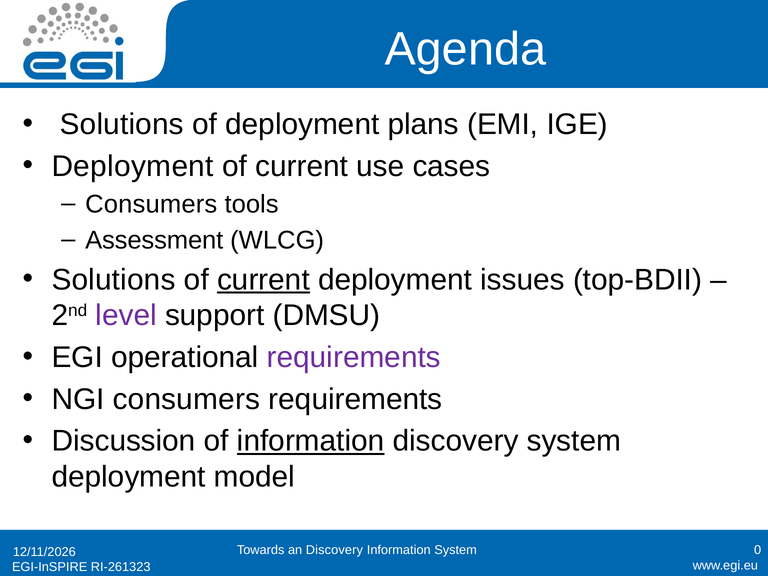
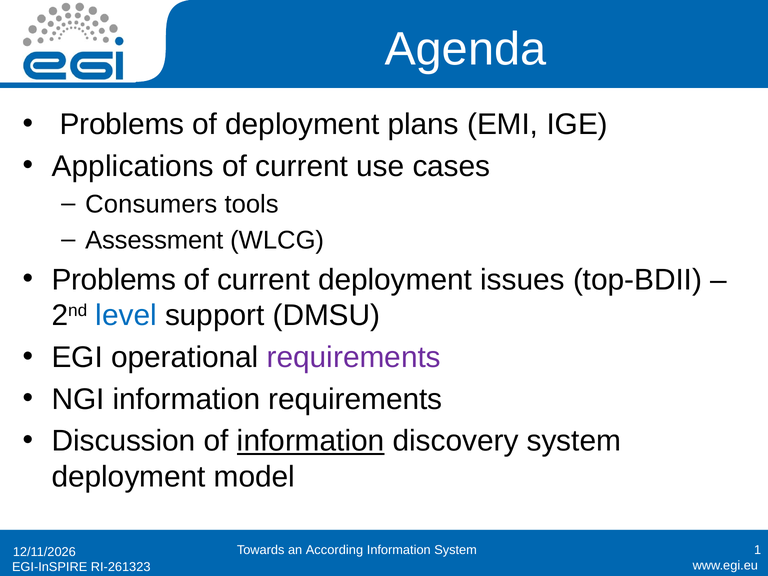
Solutions at (122, 124): Solutions -> Problems
Deployment at (133, 166): Deployment -> Applications
Solutions at (114, 280): Solutions -> Problems
current at (263, 280) underline: present -> none
level colour: purple -> blue
NGI consumers: consumers -> information
an Discovery: Discovery -> According
0: 0 -> 1
